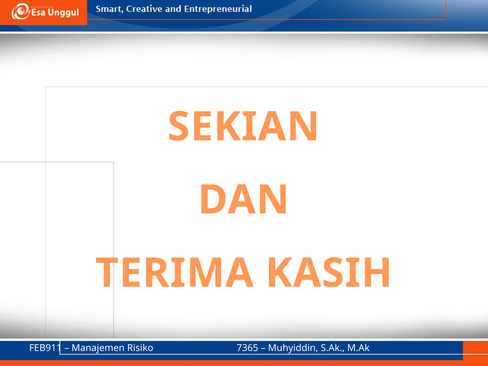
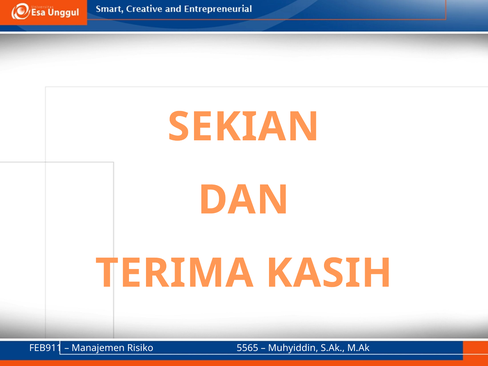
7365: 7365 -> 5565
